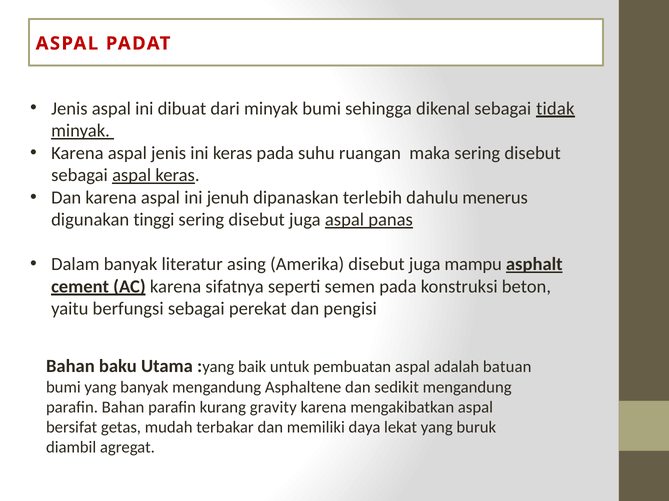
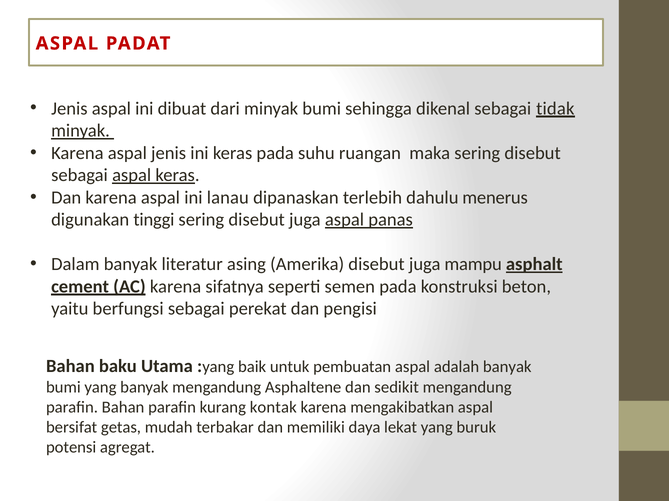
jenuh: jenuh -> lanau
adalah batuan: batuan -> banyak
gravity: gravity -> kontak
diambil: diambil -> potensi
